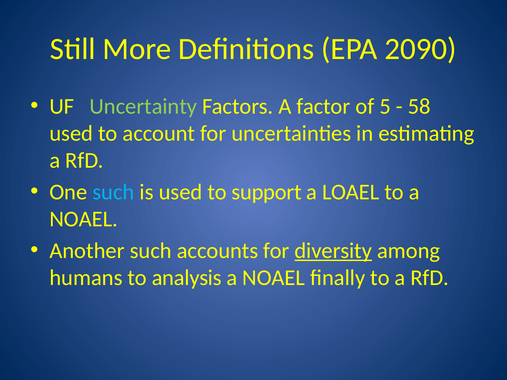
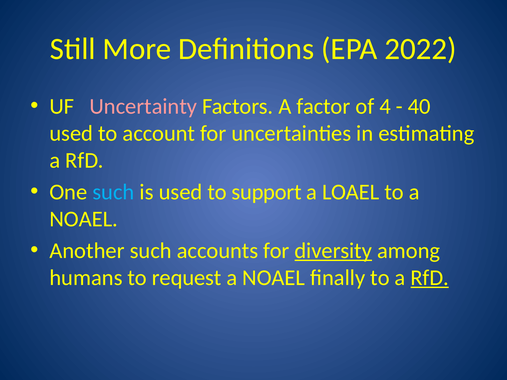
2090: 2090 -> 2022
Uncertainty colour: light green -> pink
5: 5 -> 4
58: 58 -> 40
analysis: analysis -> request
RfD at (430, 278) underline: none -> present
